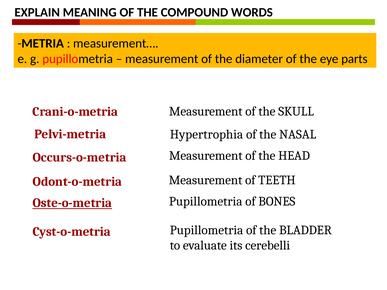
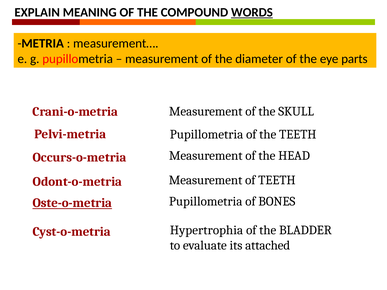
WORDS underline: none -> present
Hypertrophia at (207, 134): Hypertrophia -> Pupillometria
the NASAL: NASAL -> TEETH
Pupillometria at (207, 230): Pupillometria -> Hypertrophia
cerebelli: cerebelli -> attached
